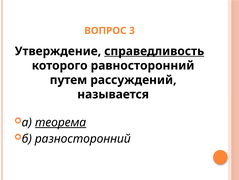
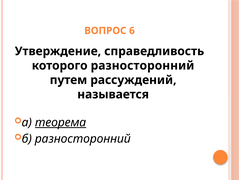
3: 3 -> 6
справедливость underline: present -> none
которого равносторонний: равносторонний -> разносторонний
